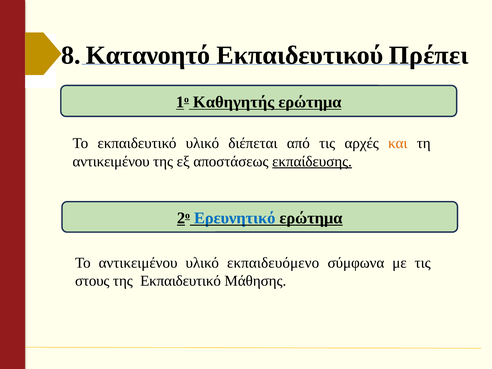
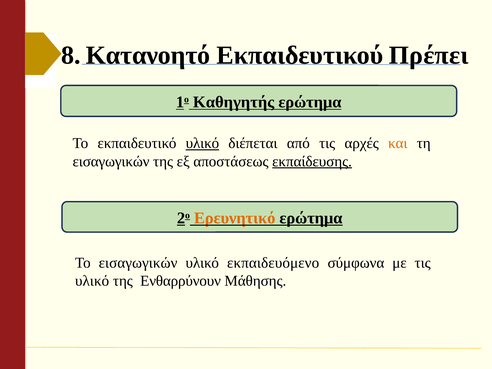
υλικό at (202, 143) underline: none -> present
αντικειμένου at (111, 161): αντικειμένου -> εισαγωγικών
Ερευνητικό colour: blue -> orange
Το αντικειμένου: αντικειμένου -> εισαγωγικών
στους at (92, 281): στους -> υλικό
της Εκπαιδευτικό: Εκπαιδευτικό -> Ενθαρρύνουν
